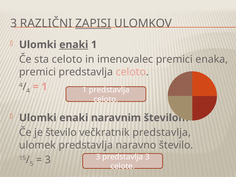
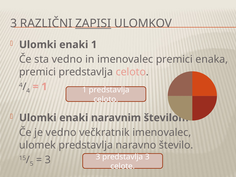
enaki at (74, 45) underline: present -> none
sta celoto: celoto -> vedno
je število: število -> vedno
večkratnik predstavlja: predstavlja -> imenovalec
